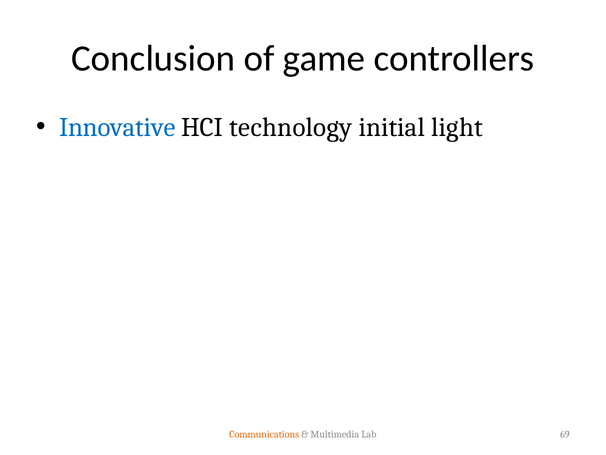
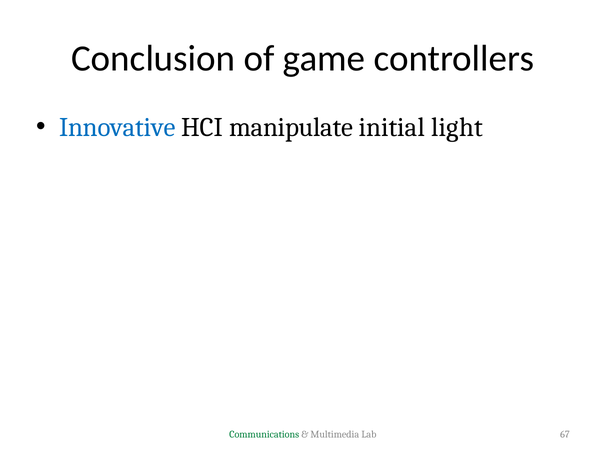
technology: technology -> manipulate
Communications colour: orange -> green
69: 69 -> 67
